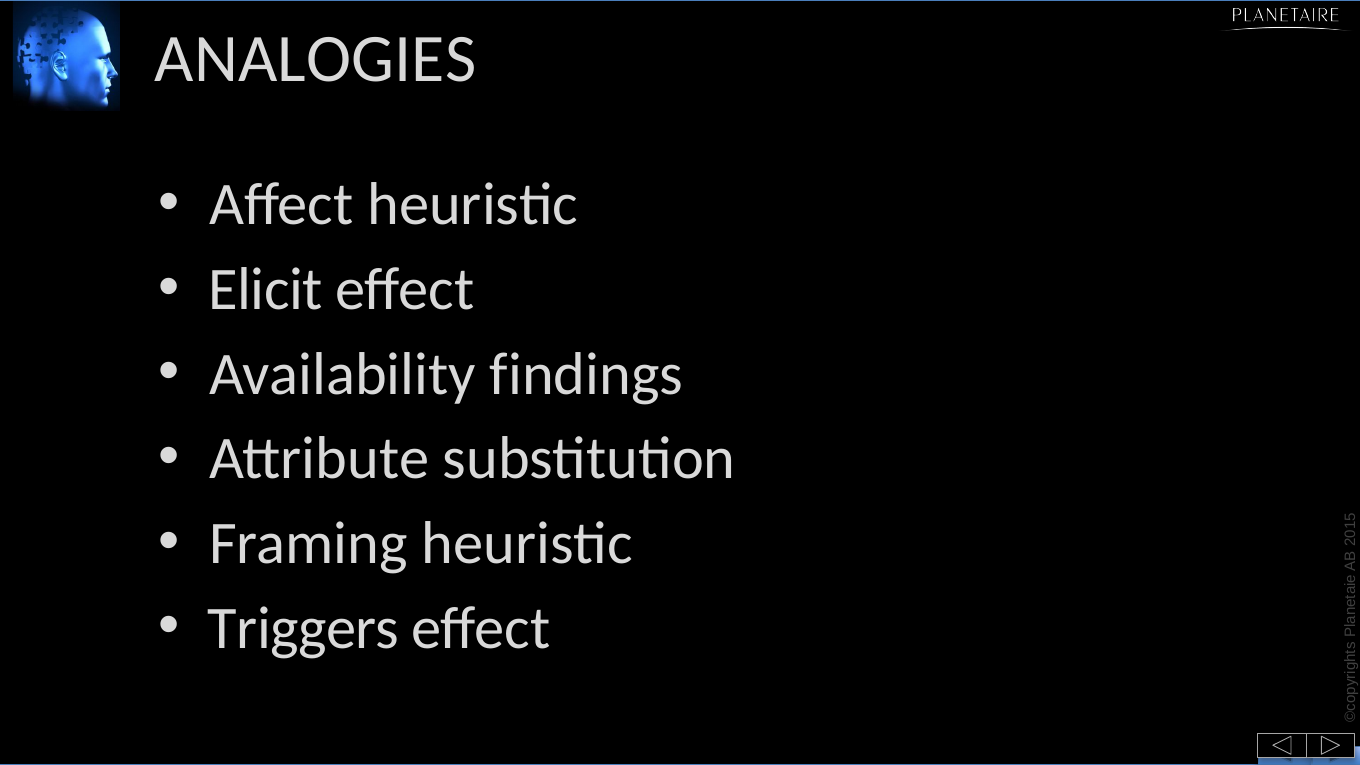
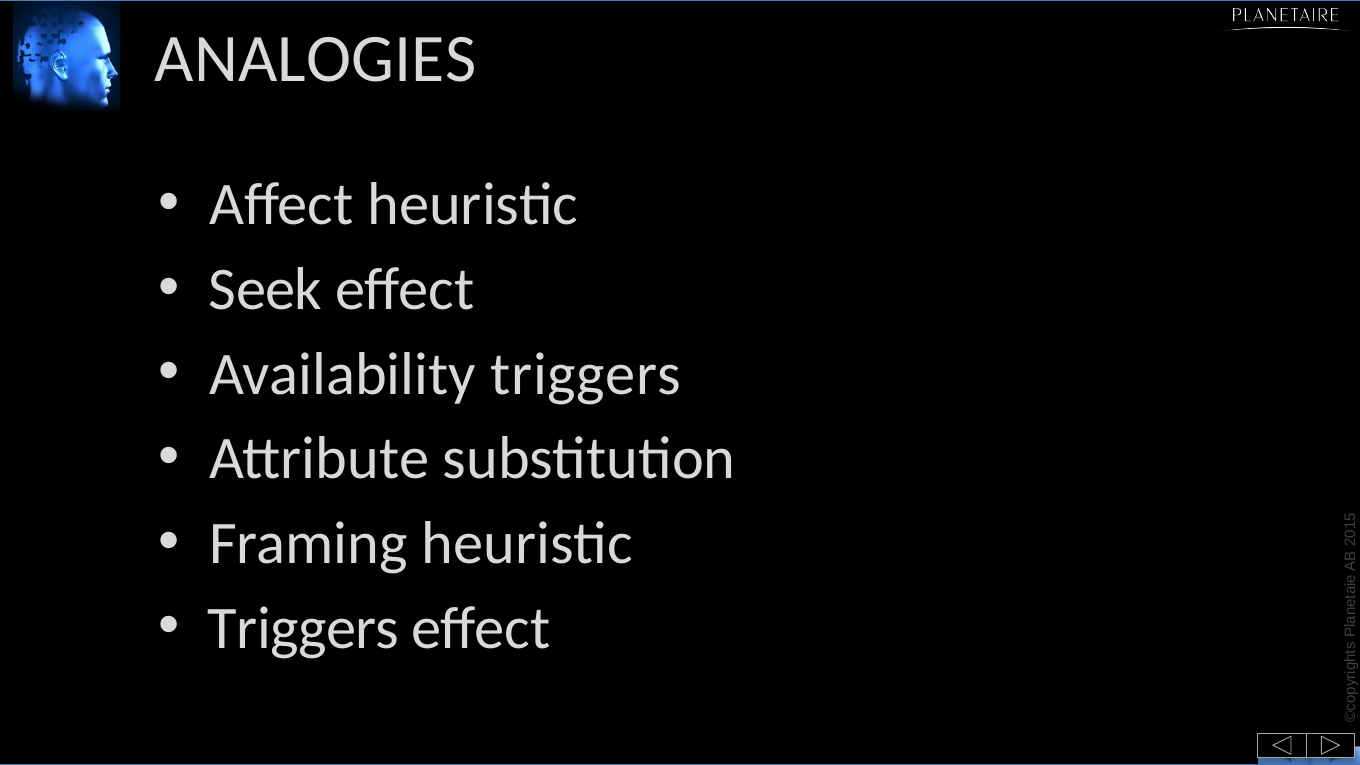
Elicit: Elicit -> Seek
Availability findings: findings -> triggers
